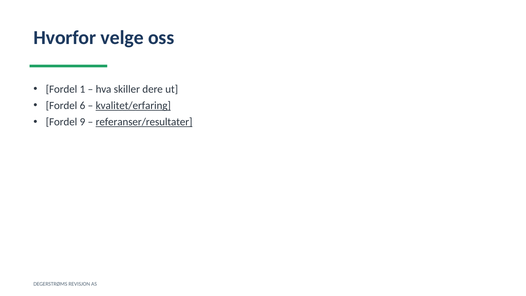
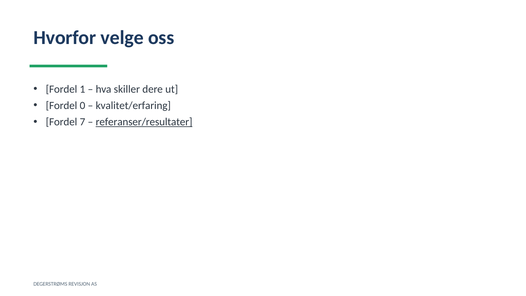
6: 6 -> 0
kvalitet/erfaring underline: present -> none
9: 9 -> 7
